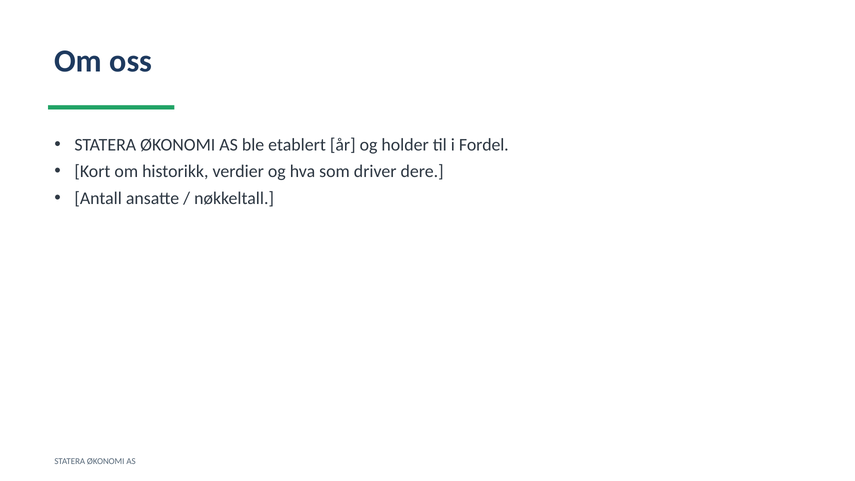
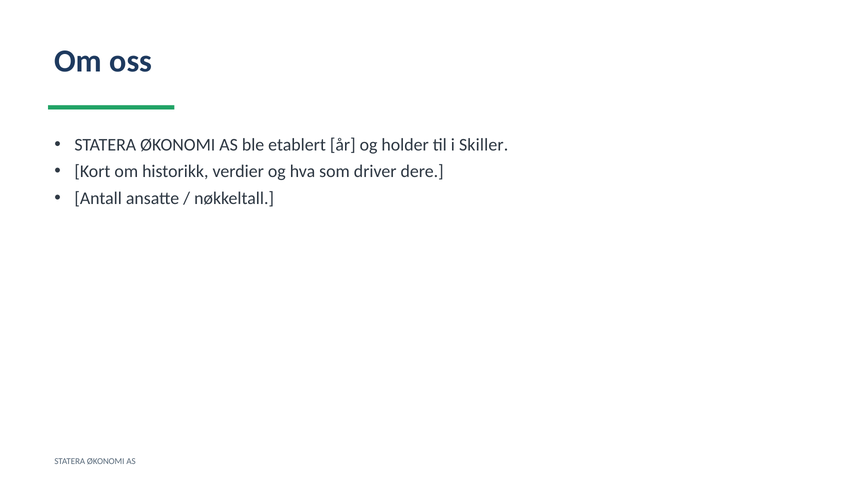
Fordel: Fordel -> Skiller
